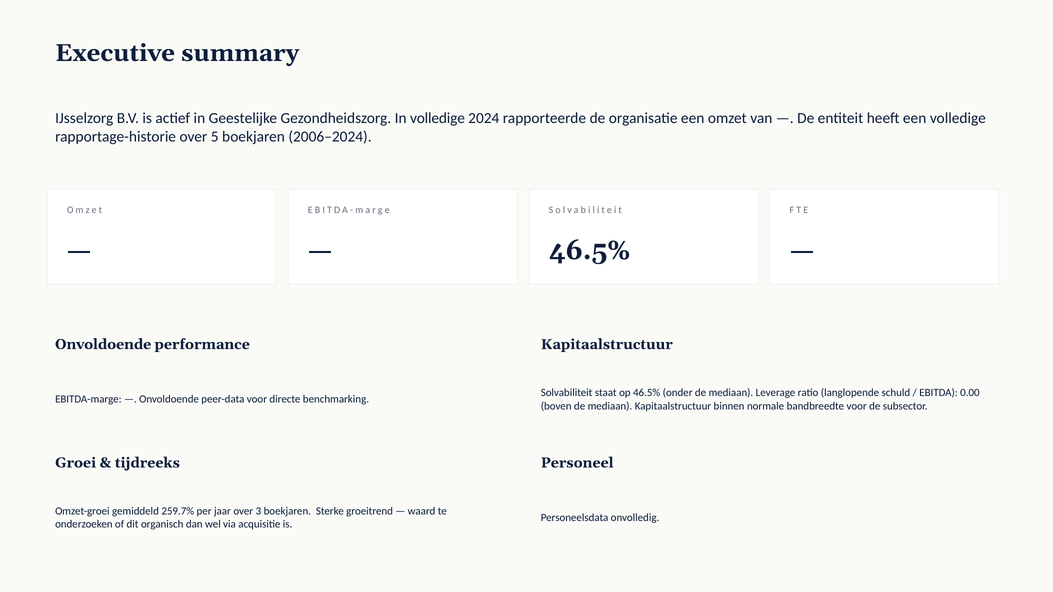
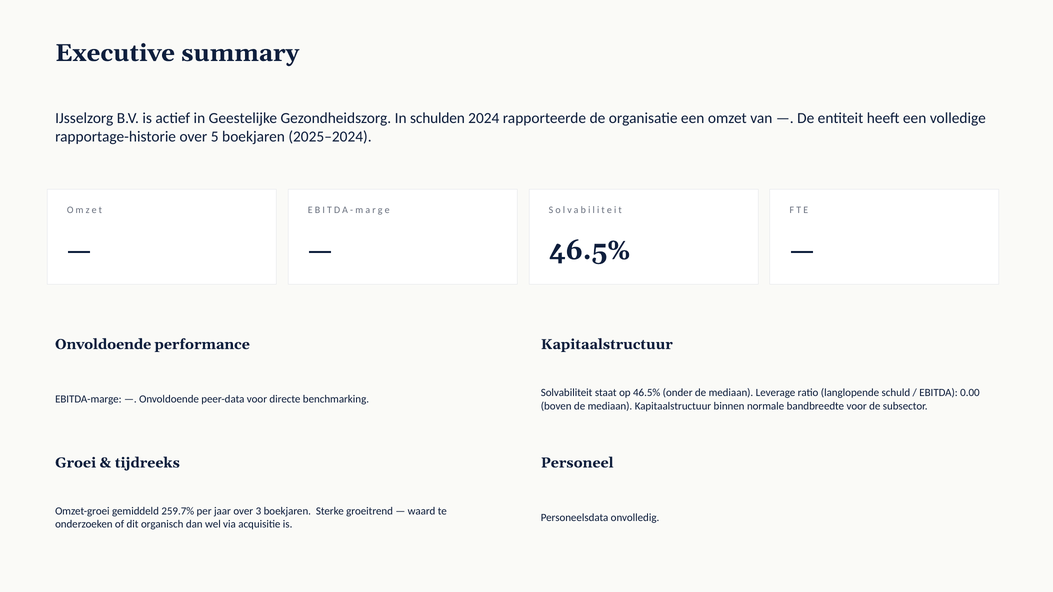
In volledige: volledige -> schulden
2006–2024: 2006–2024 -> 2025–2024
